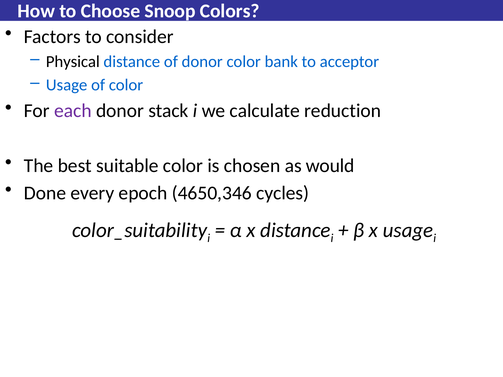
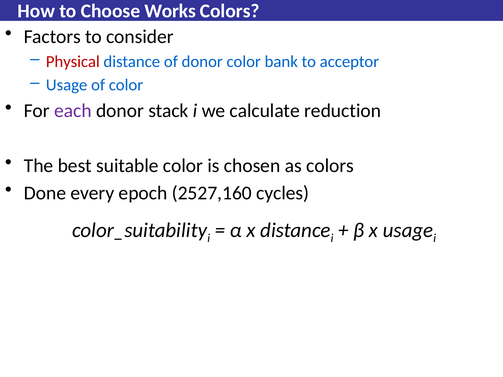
Snoop: Snoop -> Works
Physical colour: black -> red
as would: would -> colors
4650,346: 4650,346 -> 2527,160
